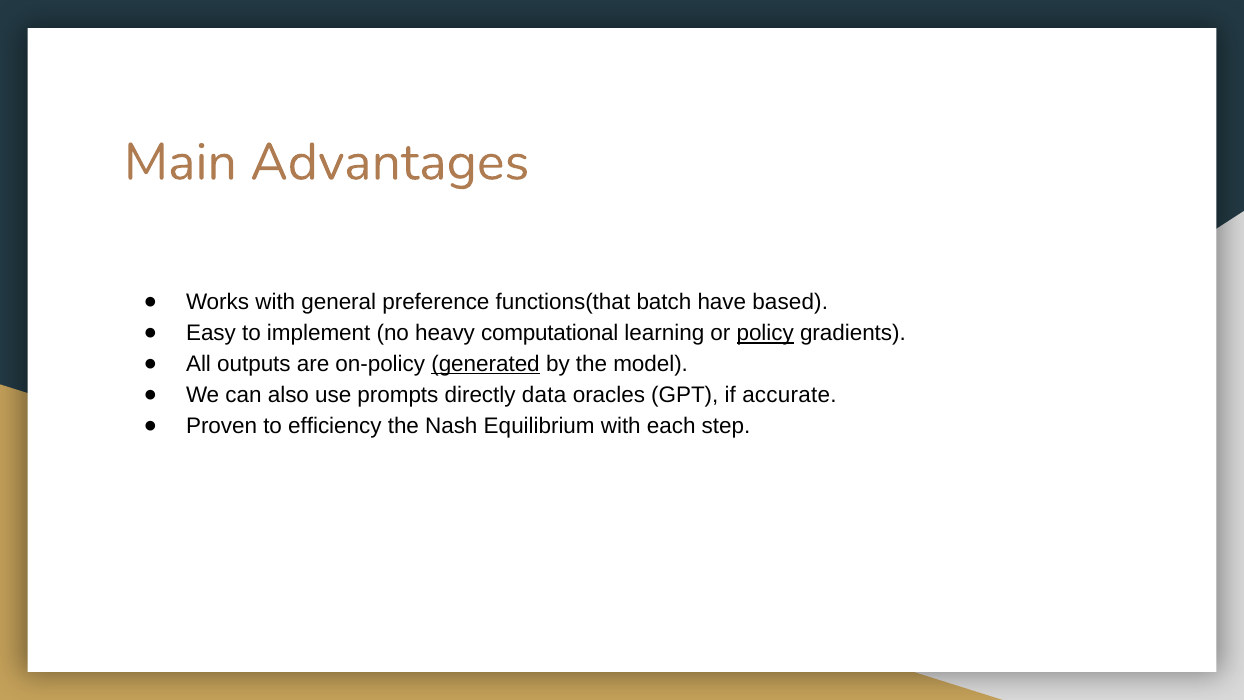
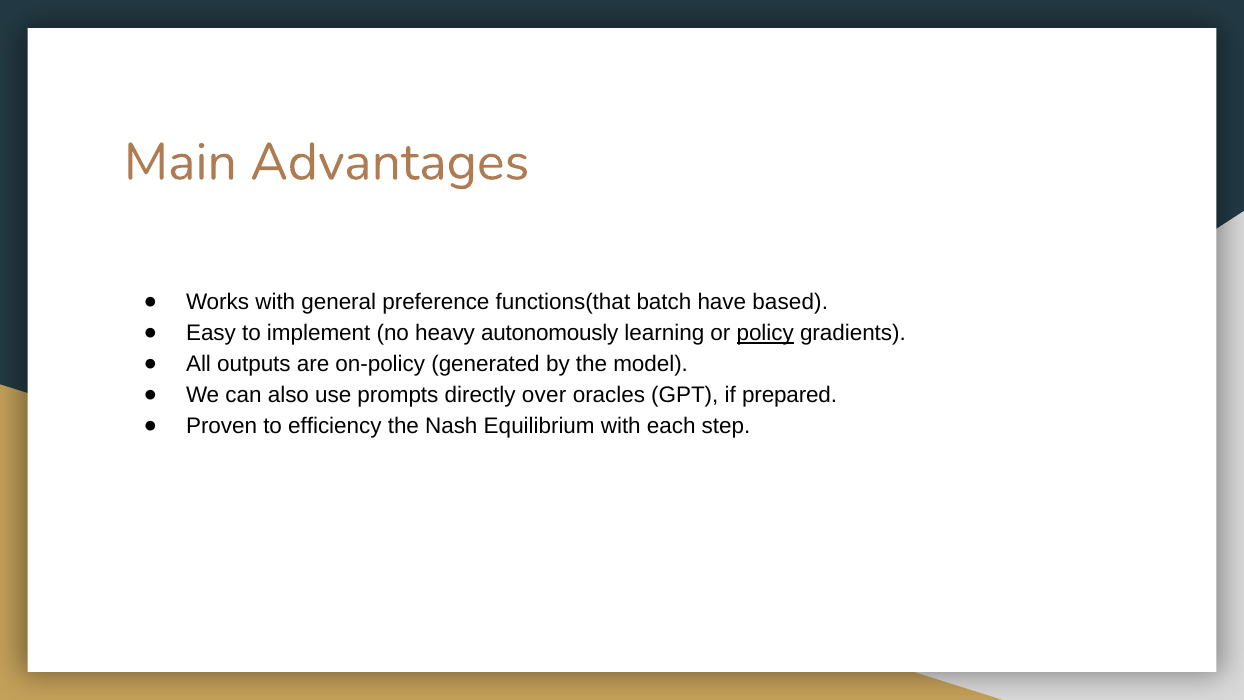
computational: computational -> autonomously
generated underline: present -> none
data: data -> over
accurate: accurate -> prepared
